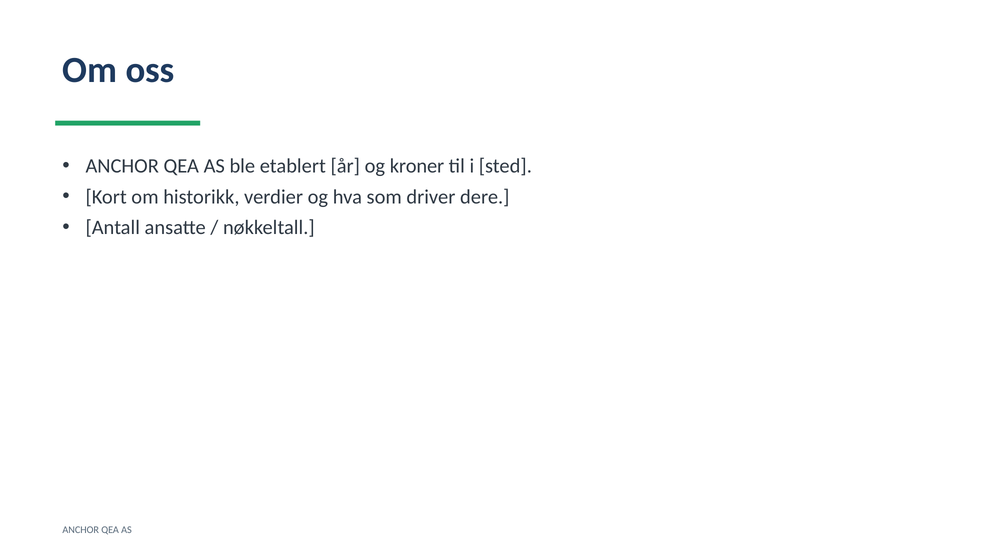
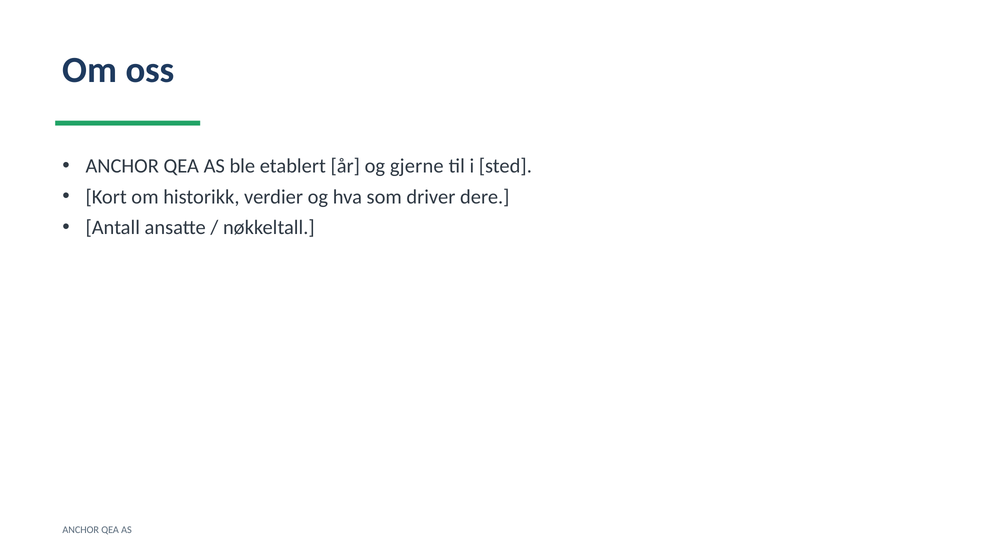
kroner: kroner -> gjerne
